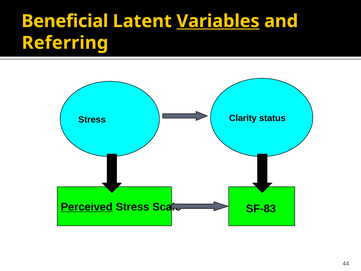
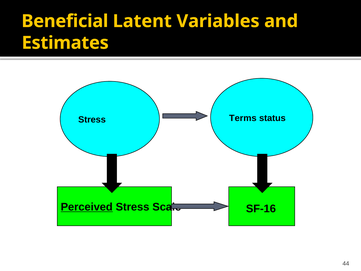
Variables underline: present -> none
Referring: Referring -> Estimates
Clarity: Clarity -> Terms
SF-83: SF-83 -> SF-16
